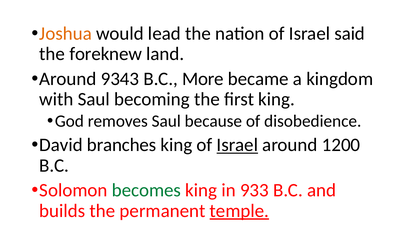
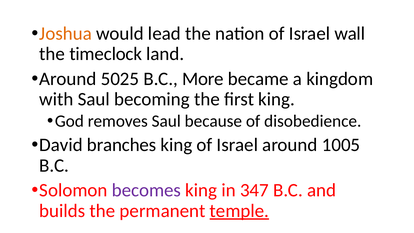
said: said -> wall
foreknew: foreknew -> timeclock
9343: 9343 -> 5025
Israel at (237, 145) underline: present -> none
1200: 1200 -> 1005
becomes colour: green -> purple
933: 933 -> 347
